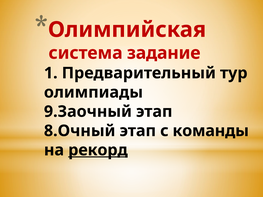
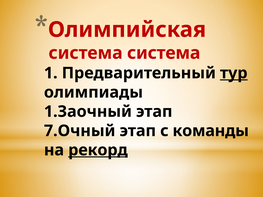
система задание: задание -> система
тур underline: none -> present
9.Заочный: 9.Заочный -> 1.Заочный
8.Очный: 8.Очный -> 7.Очный
